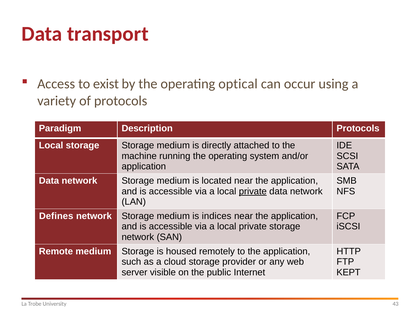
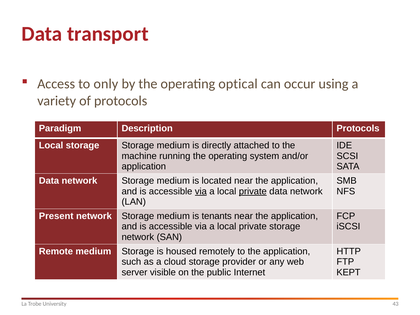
exist: exist -> only
via at (201, 191) underline: none -> present
Defines: Defines -> Present
indices: indices -> tenants
